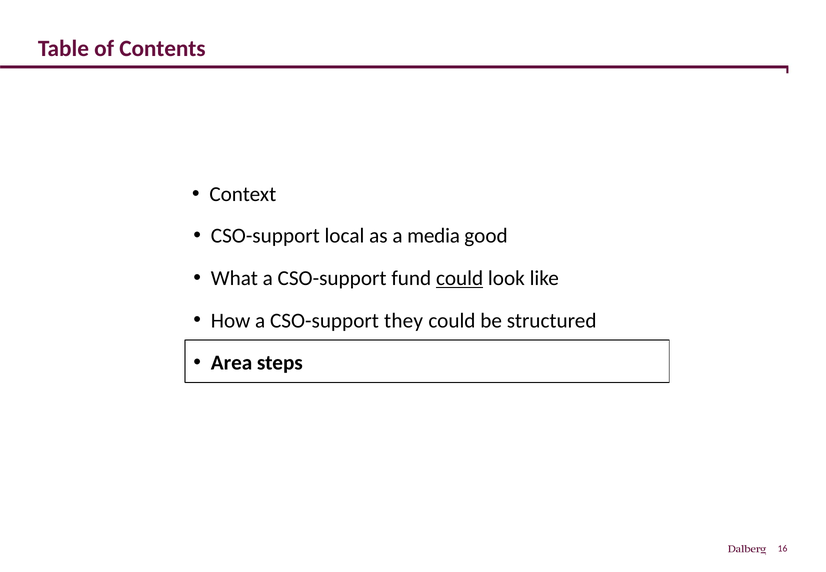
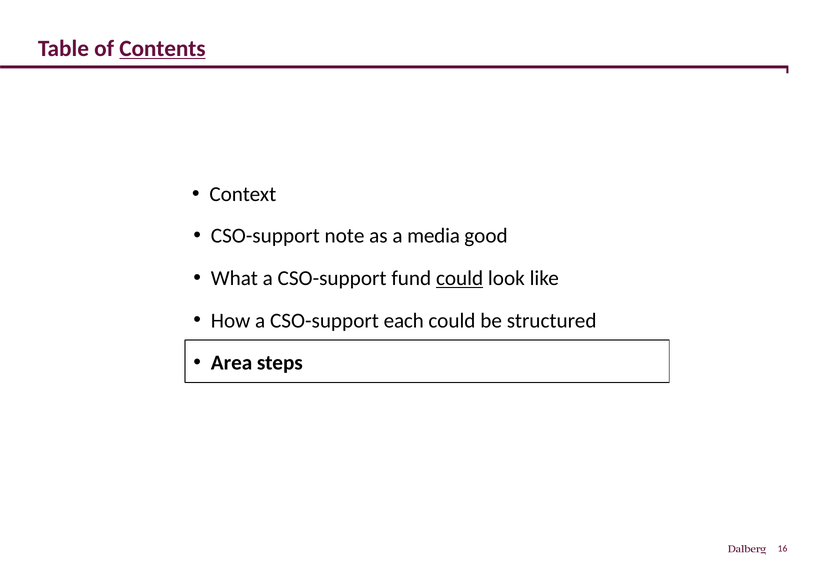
Contents underline: none -> present
local: local -> note
they: they -> each
